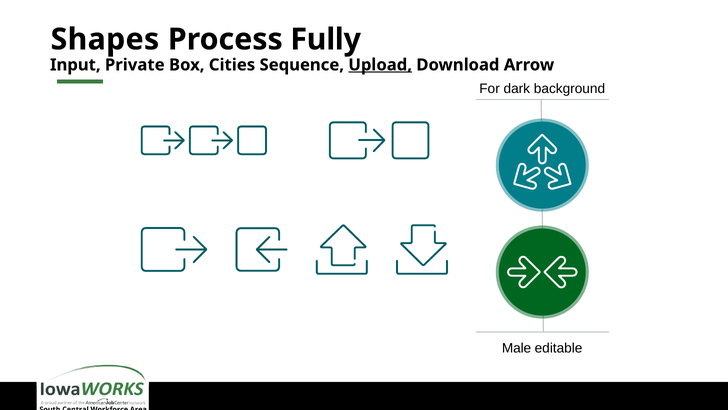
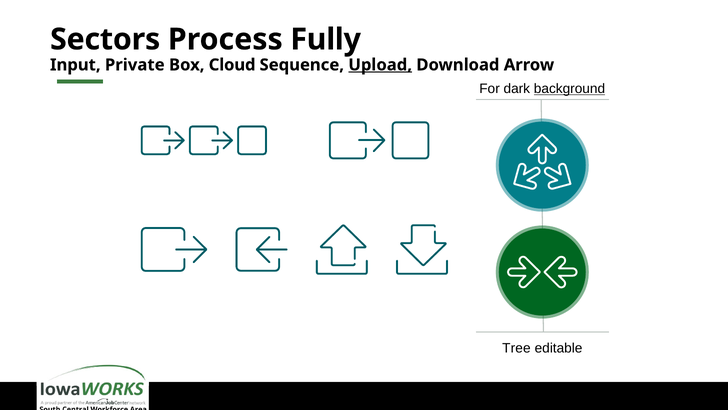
Shapes: Shapes -> Sectors
Cities: Cities -> Cloud
background underline: none -> present
Male: Male -> Tree
